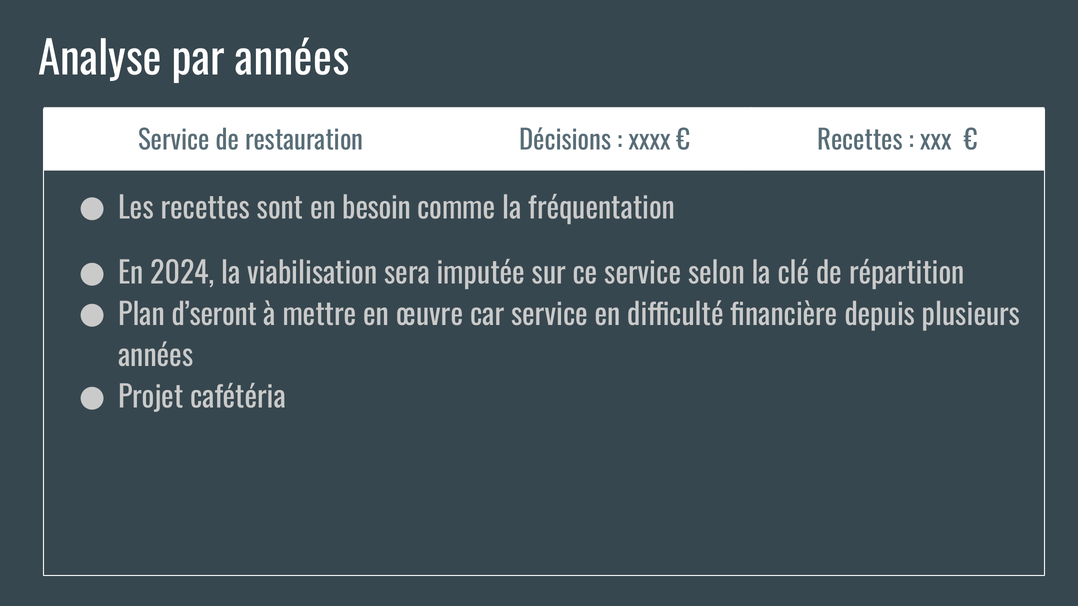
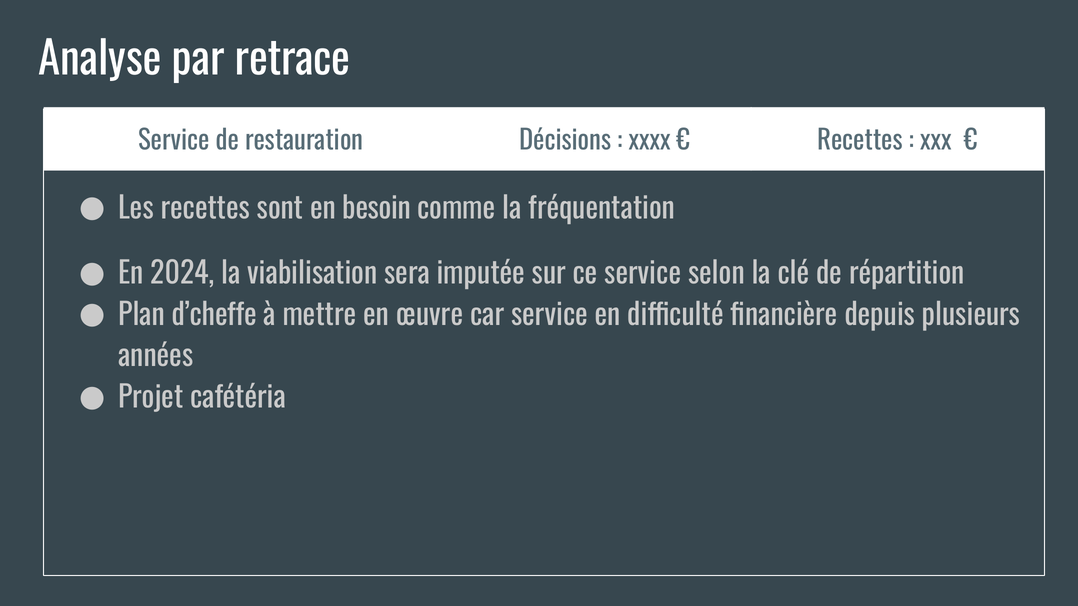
par années: années -> retrace
d’seront: d’seront -> d’cheffe
